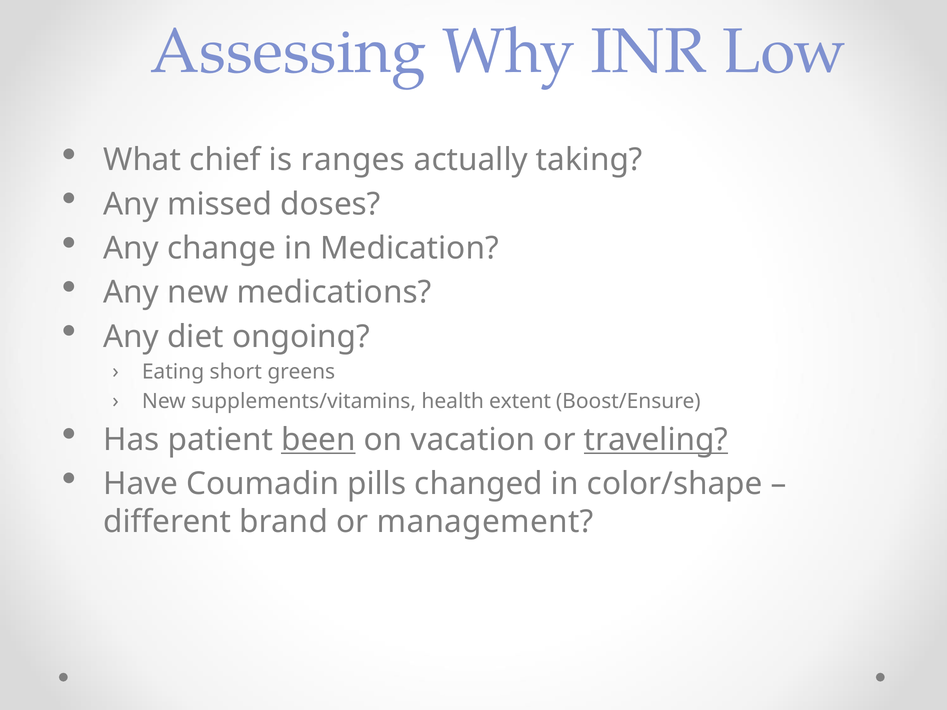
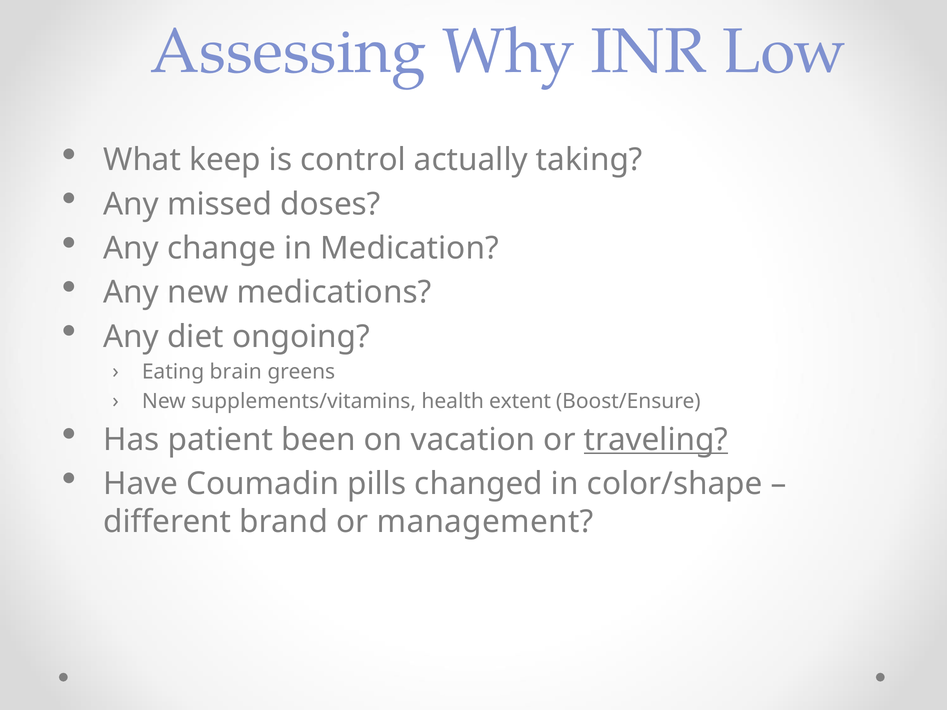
chief: chief -> keep
ranges: ranges -> control
short: short -> brain
been underline: present -> none
